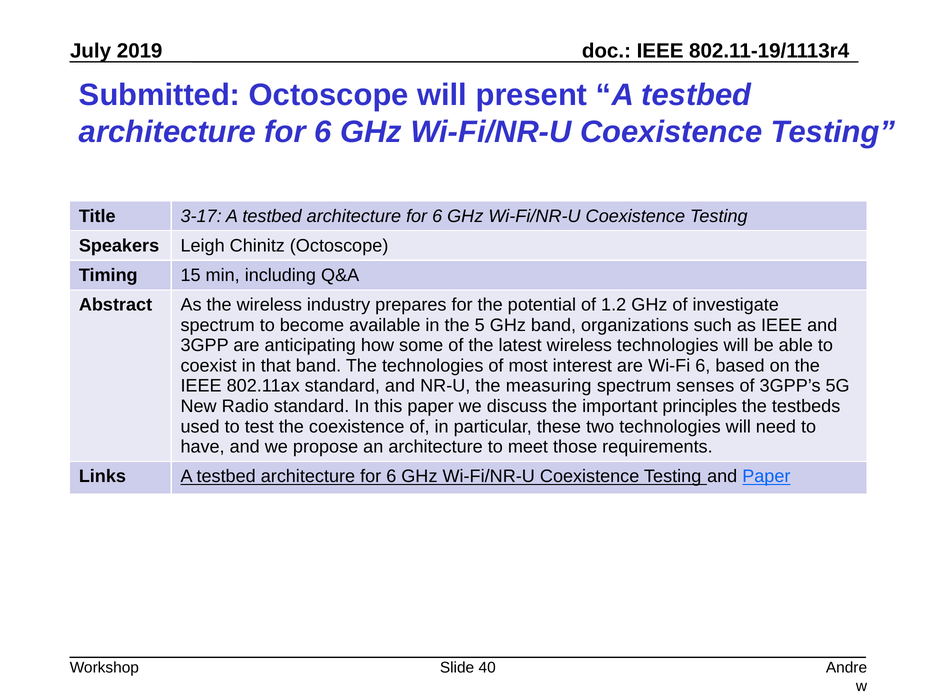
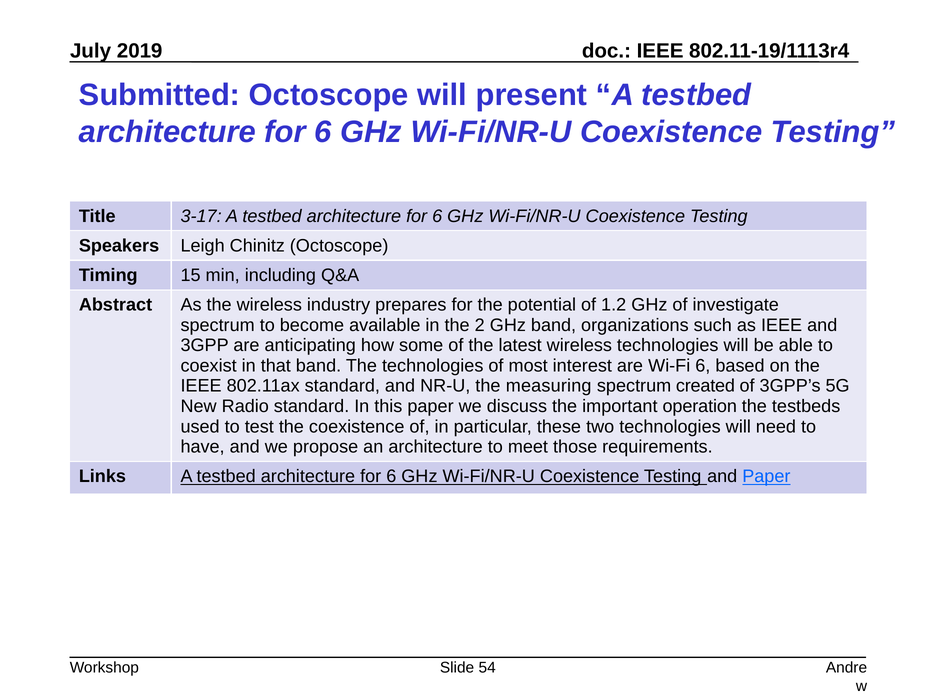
5: 5 -> 2
senses: senses -> created
principles: principles -> operation
40: 40 -> 54
